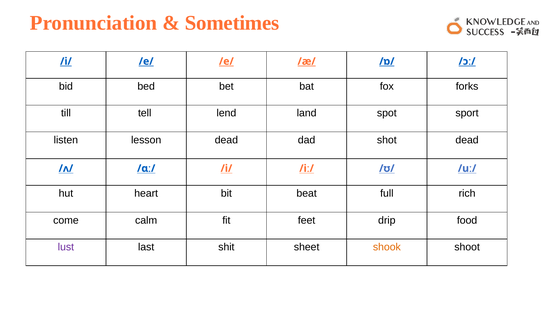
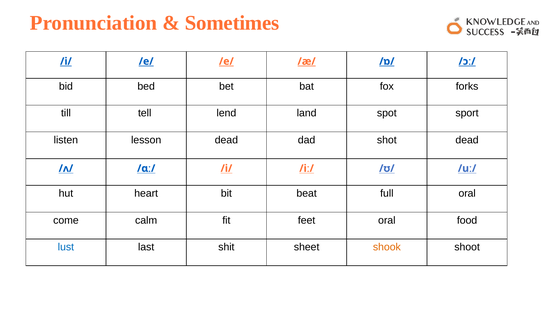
full rich: rich -> oral
feet drip: drip -> oral
lust colour: purple -> blue
